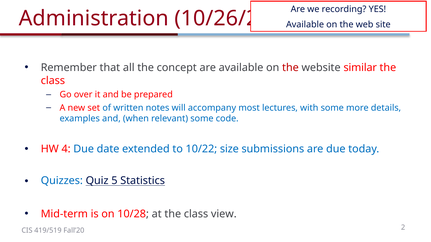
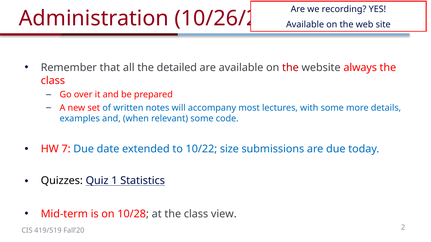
concept: concept -> detailed
similar: similar -> always
4: 4 -> 7
Quizzes colour: blue -> black
5: 5 -> 1
